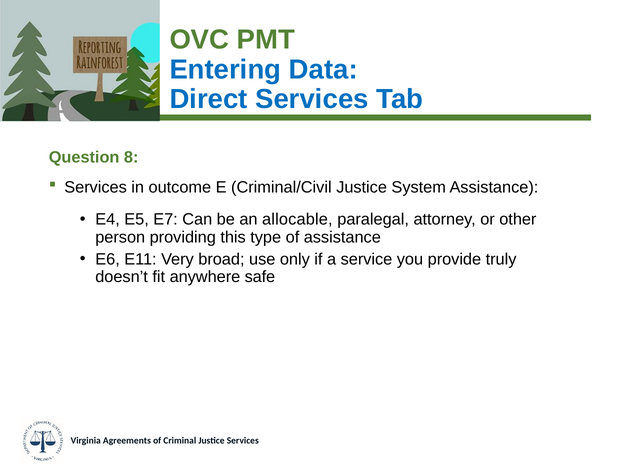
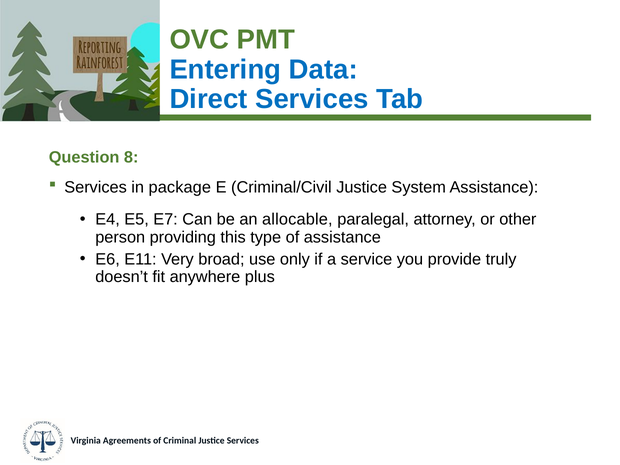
outcome: outcome -> package
safe: safe -> plus
